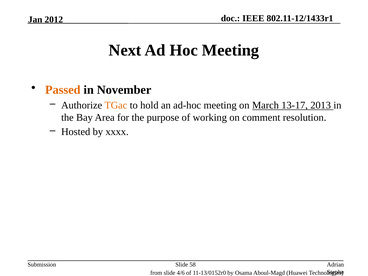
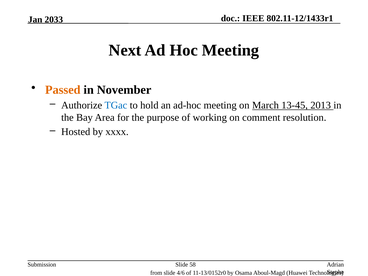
2012: 2012 -> 2033
TGac colour: orange -> blue
13-17: 13-17 -> 13-45
